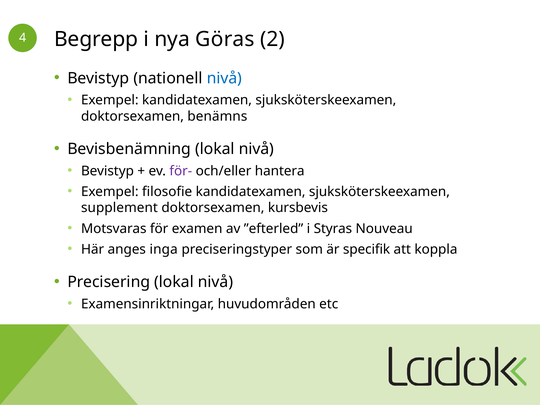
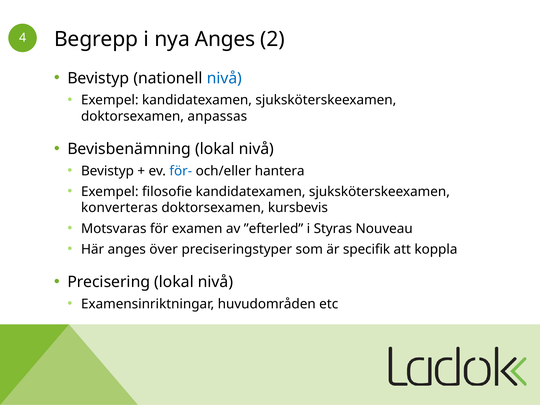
nya Göras: Göras -> Anges
benämns: benämns -> anpassas
för- colour: purple -> blue
supplement: supplement -> konverteras
inga: inga -> över
